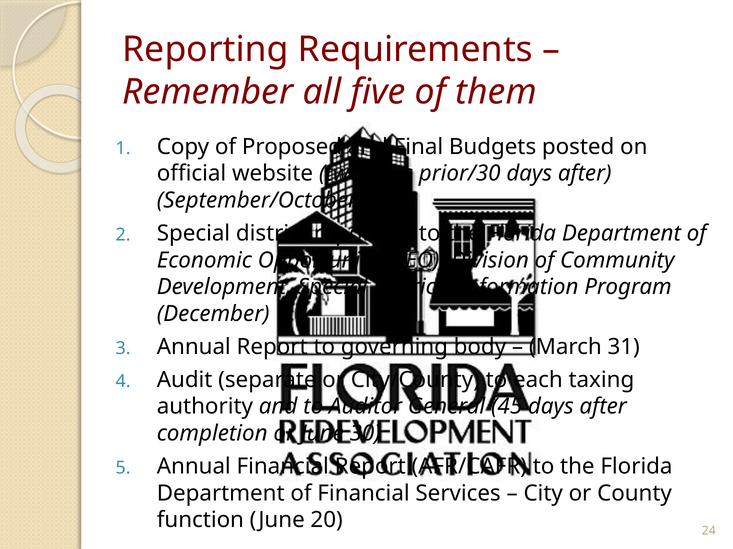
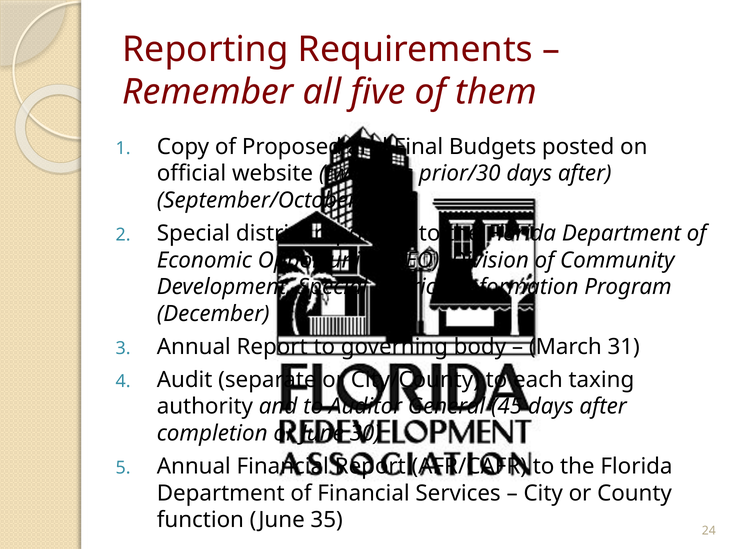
20: 20 -> 35
